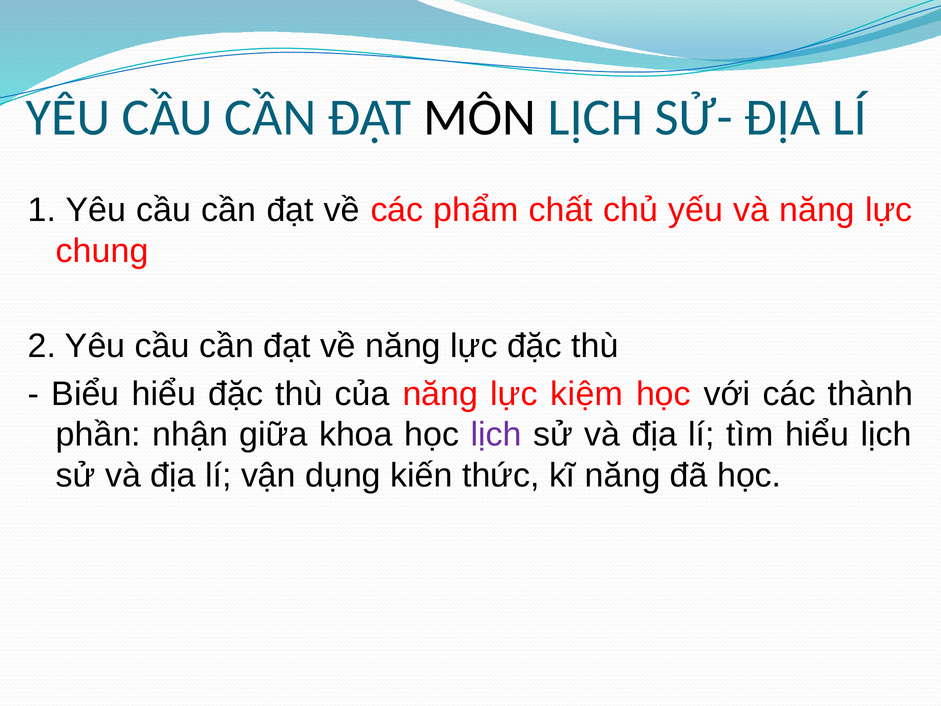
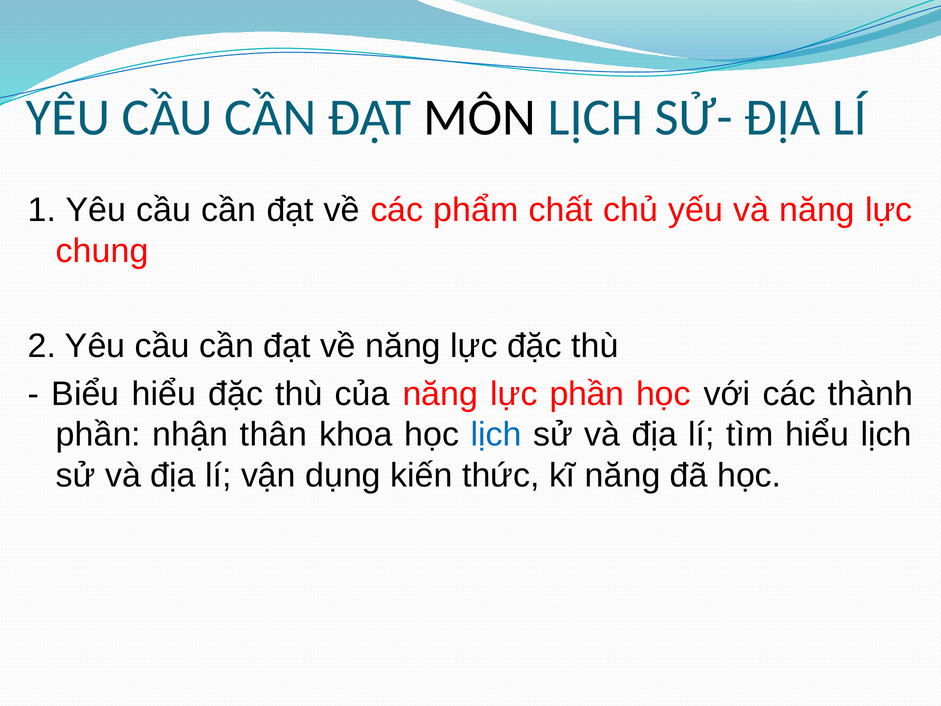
lực kiệm: kiệm -> phần
giữa: giữa -> thân
lịch at (496, 435) colour: purple -> blue
